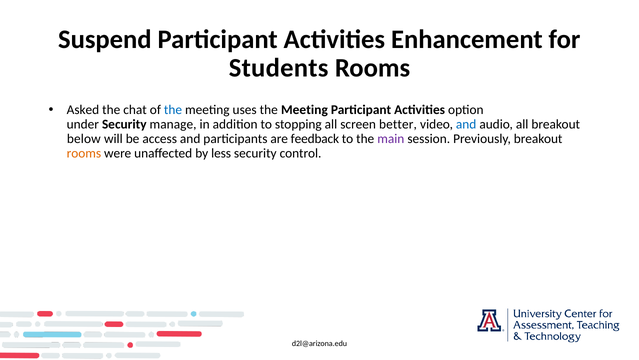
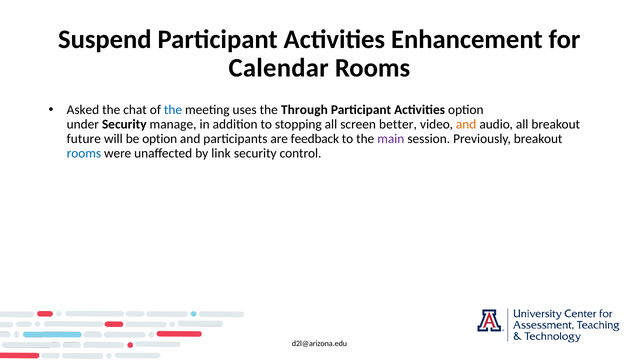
Students: Students -> Calendar
uses the Meeting: Meeting -> Through
and at (466, 124) colour: blue -> orange
below: below -> future
be access: access -> option
rooms at (84, 153) colour: orange -> blue
less: less -> link
